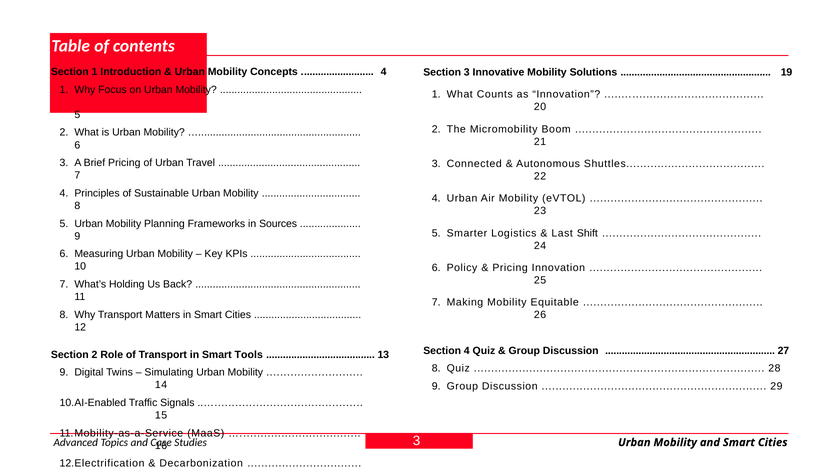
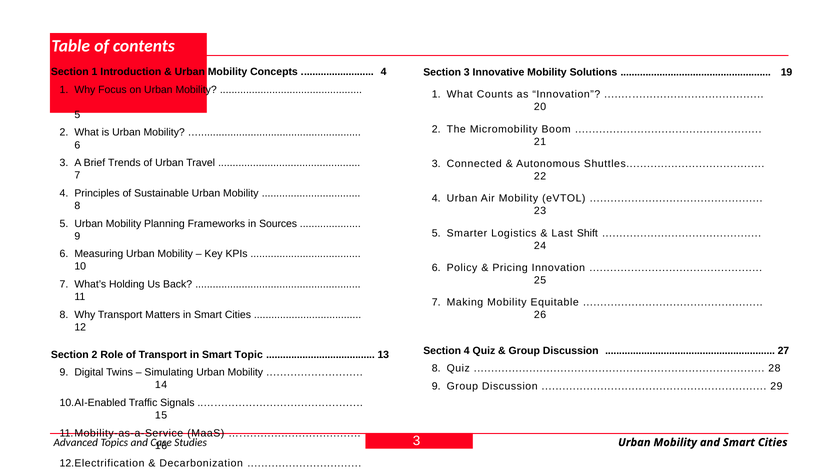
Brief Pricing: Pricing -> Trends
Tools: Tools -> Topic
